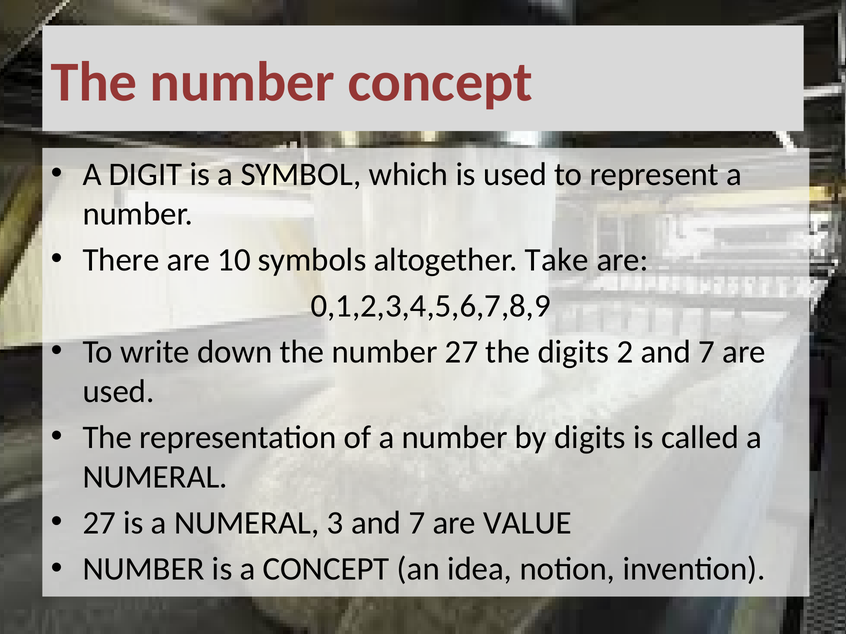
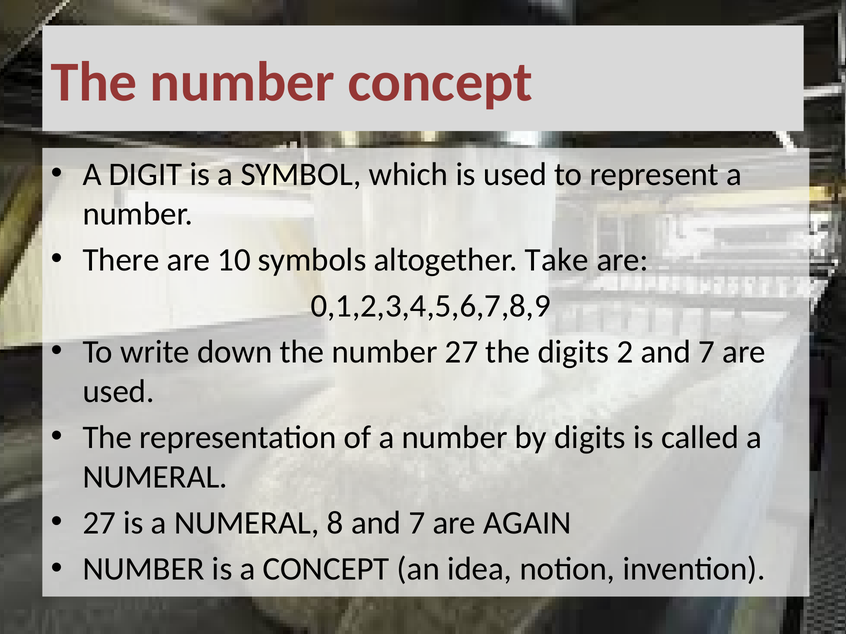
3: 3 -> 8
VALUE: VALUE -> AGAIN
